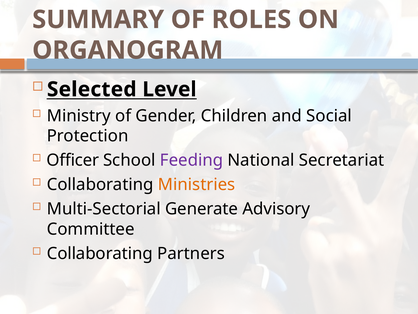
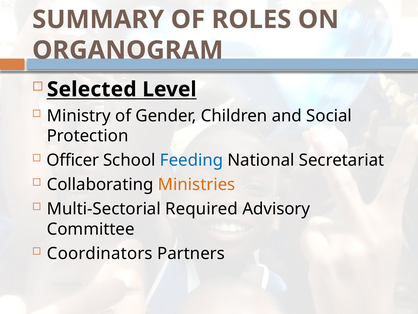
Feeding colour: purple -> blue
Generate: Generate -> Required
Collaborating at (100, 253): Collaborating -> Coordinators
